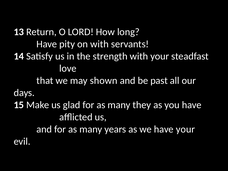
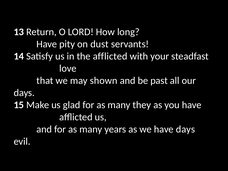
on with: with -> dust
the strength: strength -> afflicted
have your: your -> days
